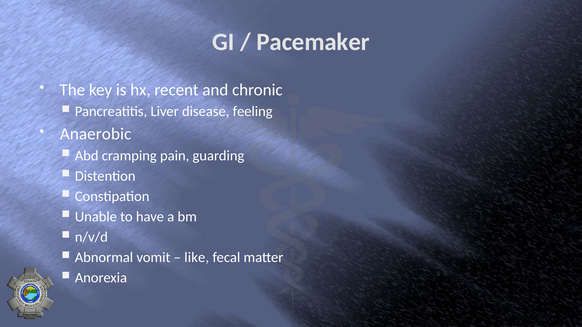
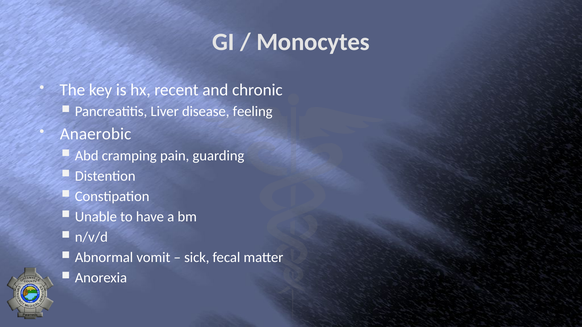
Pacemaker: Pacemaker -> Monocytes
like: like -> sick
